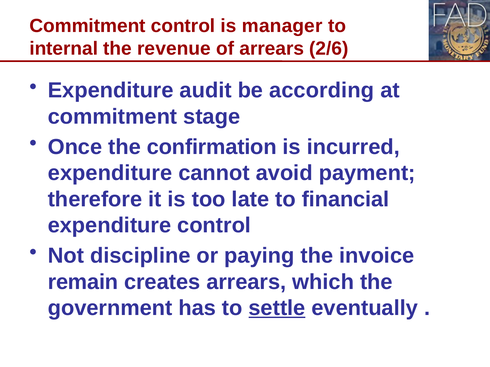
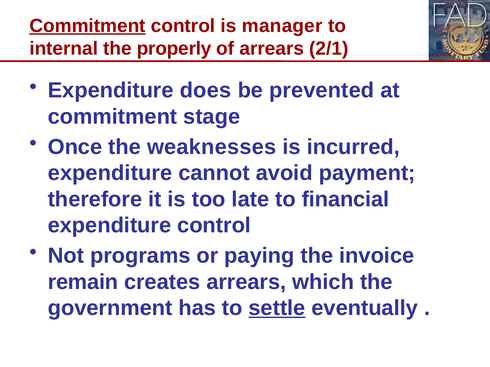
Commitment at (88, 26) underline: none -> present
revenue: revenue -> properly
2/6: 2/6 -> 2/1
audit: audit -> does
according: according -> prevented
confirmation: confirmation -> weaknesses
discipline: discipline -> programs
